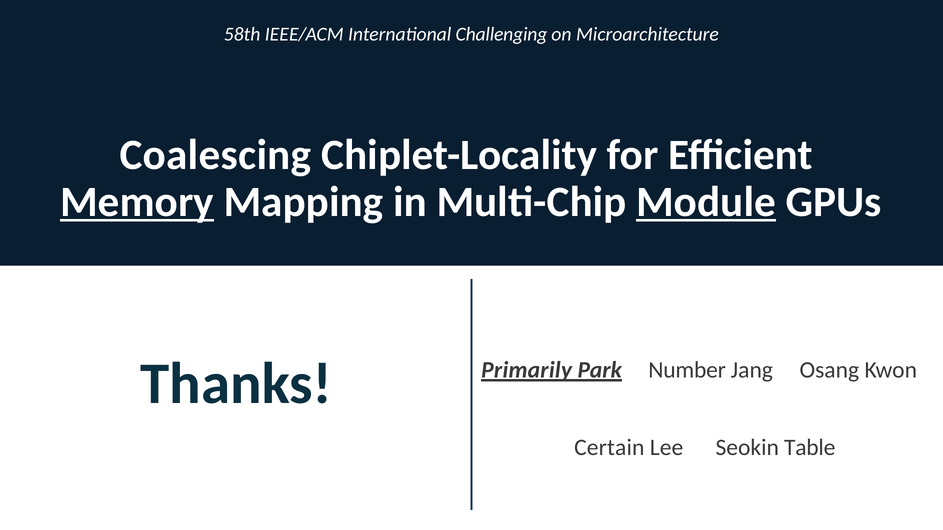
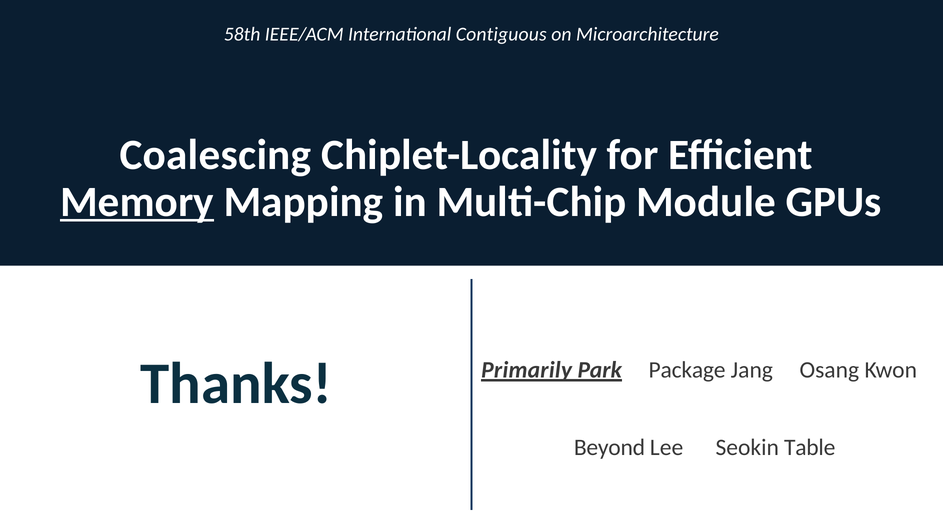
Challenging: Challenging -> Contiguous
Module underline: present -> none
Number: Number -> Package
Certain: Certain -> Beyond
